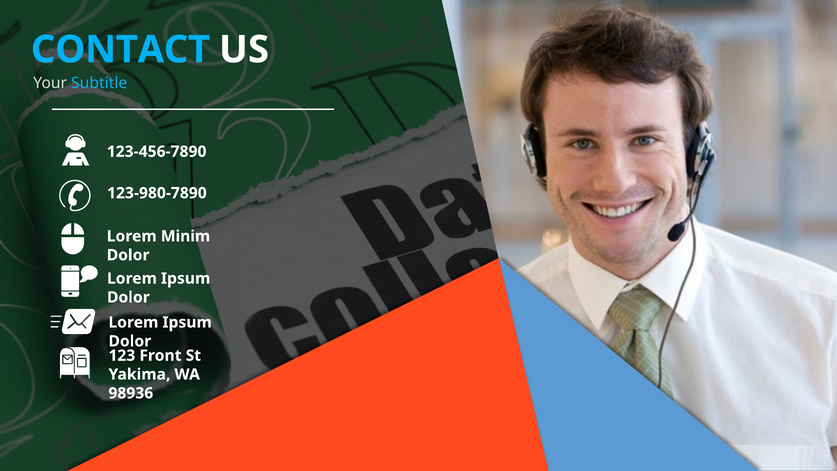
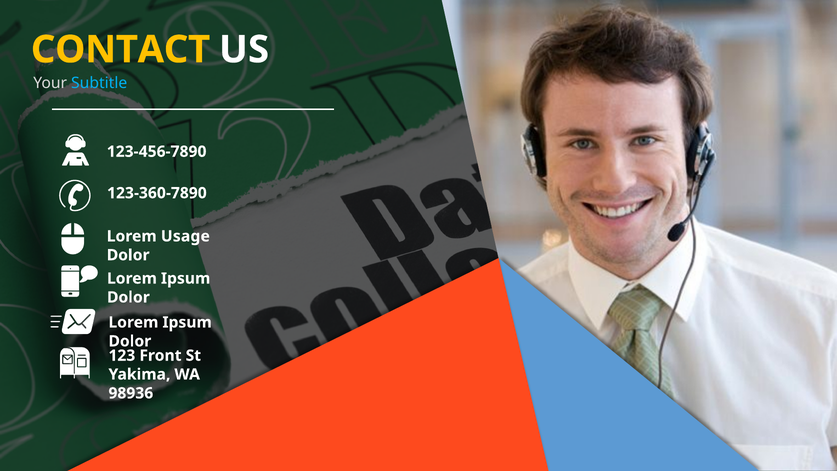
CONTACT colour: light blue -> yellow
123-980-7890: 123-980-7890 -> 123-360-7890
Minim: Minim -> Usage
